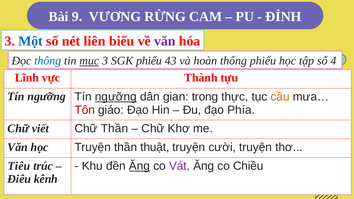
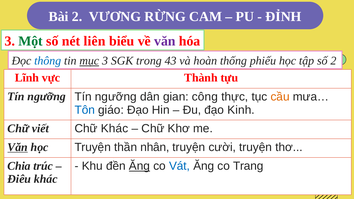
Bài 9: 9 -> 2
Một colour: blue -> green
SGK phiếu: phiếu -> trong
số 4: 4 -> 2
ngưỡng at (116, 97) underline: present -> none
trong: trong -> công
Tôn colour: red -> blue
Phía: Phía -> Kinh
Chữ Thần: Thần -> Khác
Văn at (18, 147) underline: none -> present
thuật: thuật -> nhân
Tiêu: Tiêu -> Chia
Vát colour: purple -> blue
Chiều: Chiều -> Trang
Điêu kênh: kênh -> khác
